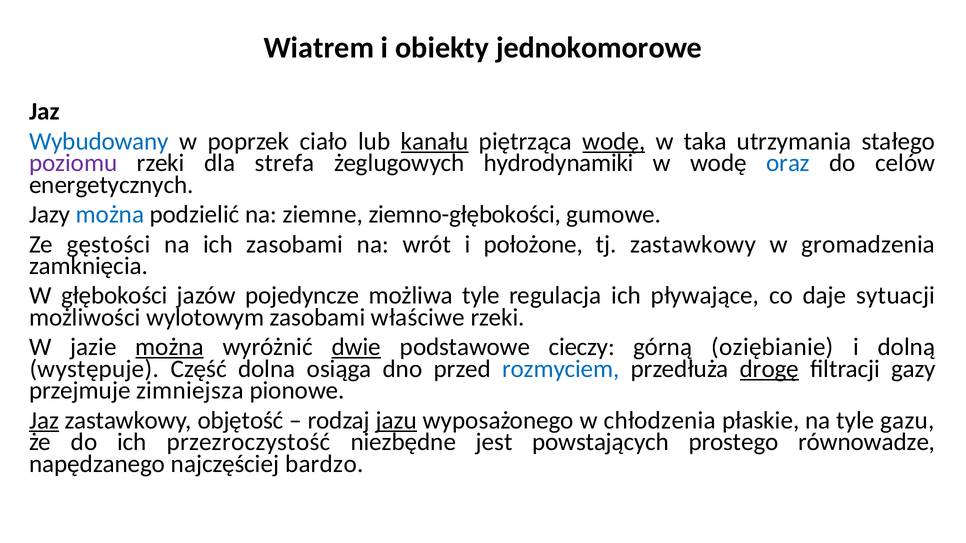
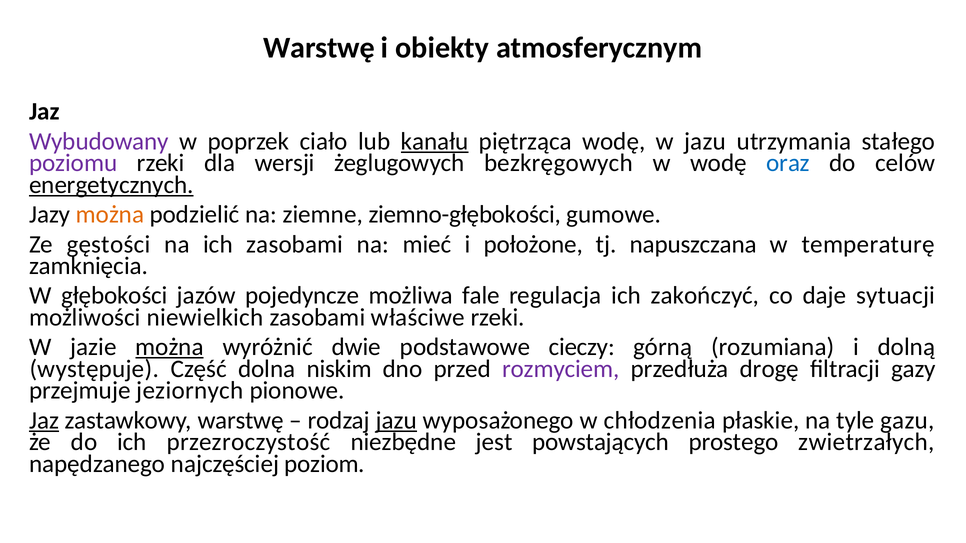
Wiatrem at (319, 48): Wiatrem -> Warstwę
jednokomorowe: jednokomorowe -> atmosferycznym
Wybudowany colour: blue -> purple
wodę at (614, 141) underline: present -> none
w taka: taka -> jazu
strefa: strefa -> wersji
hydrodynamiki: hydrodynamiki -> bezkręgowych
energetycznych underline: none -> present
można at (110, 215) colour: blue -> orange
wrót: wrót -> mieć
tj zastawkowy: zastawkowy -> napuszczana
gromadzenia: gromadzenia -> temperaturę
możliwa tyle: tyle -> fale
pływające: pływające -> zakończyć
wylotowym: wylotowym -> niewielkich
dwie underline: present -> none
oziębianie: oziębianie -> rozumiana
osiąga: osiąga -> niskim
rozmyciem colour: blue -> purple
drogę underline: present -> none
zimniejsza: zimniejsza -> jeziornych
zastawkowy objętość: objętość -> warstwę
równowadze: równowadze -> zwietrzałych
bardzo: bardzo -> poziom
